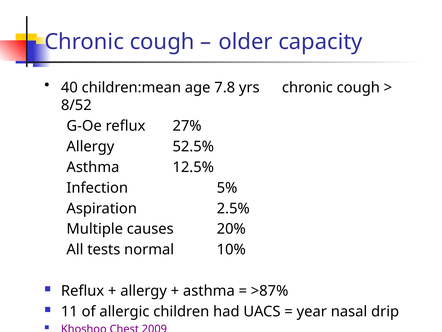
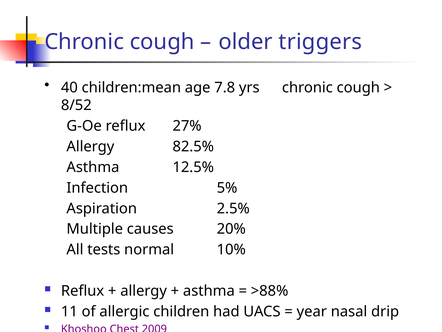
capacity: capacity -> triggers
52.5%: 52.5% -> 82.5%
>87%: >87% -> >88%
